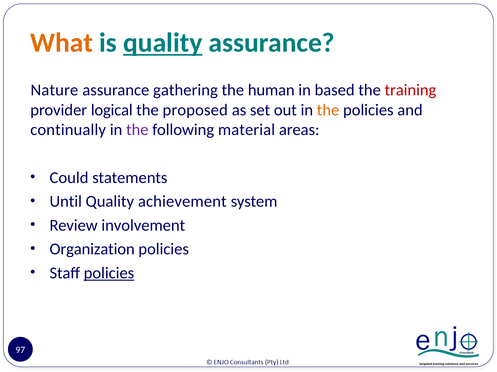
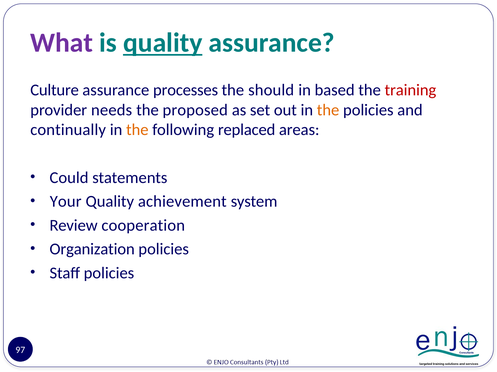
What colour: orange -> purple
Nature: Nature -> Culture
gathering: gathering -> processes
human: human -> should
logical: logical -> needs
the at (137, 130) colour: purple -> orange
material: material -> replaced
Until: Until -> Your
involvement: involvement -> cooperation
policies at (109, 273) underline: present -> none
